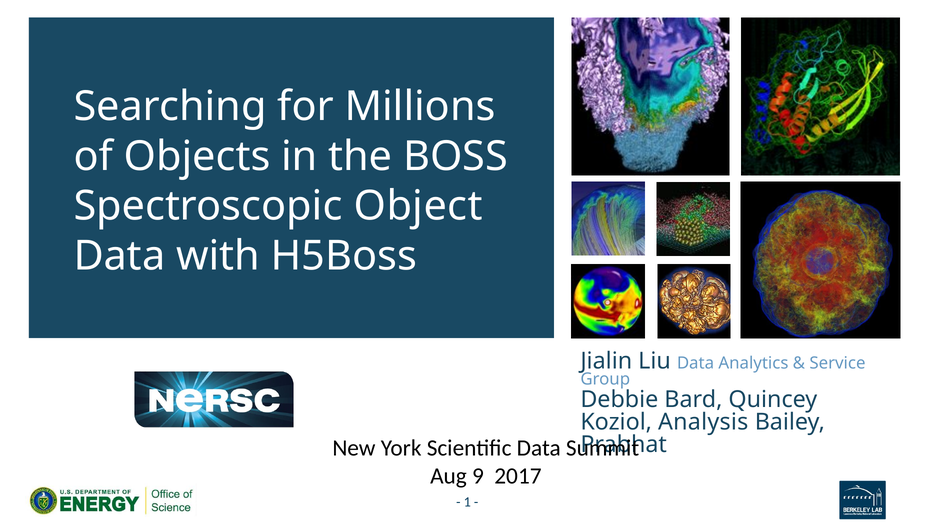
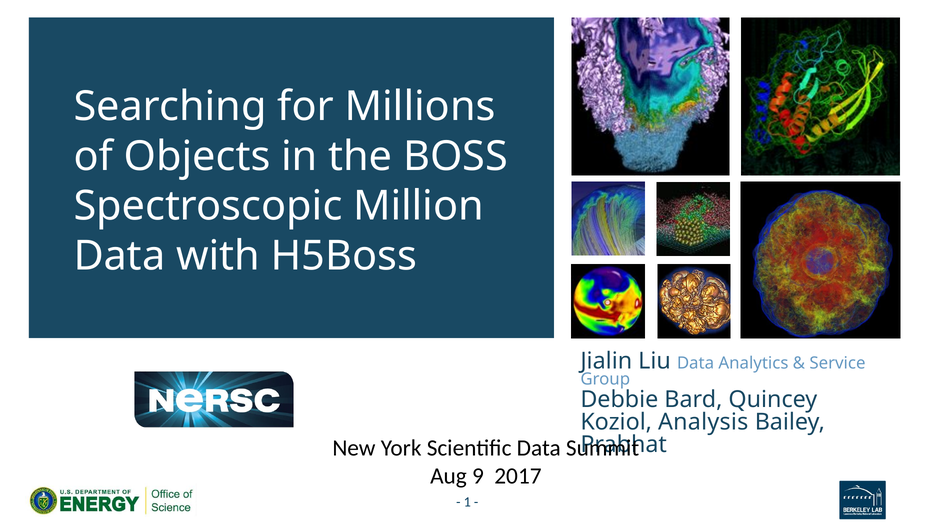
Object: Object -> Million
